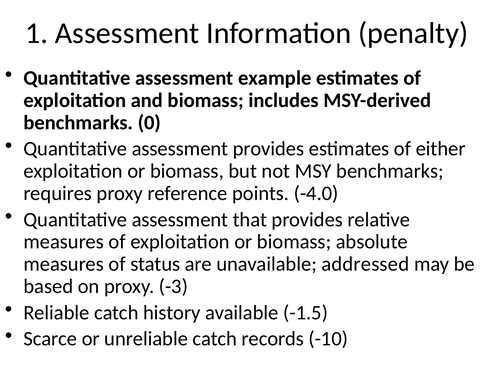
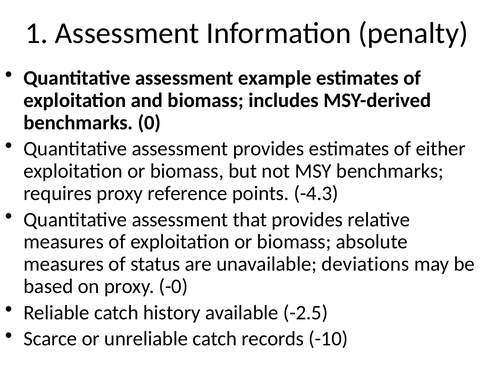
-4.0: -4.0 -> -4.3
addressed: addressed -> deviations
-3: -3 -> -0
-1.5: -1.5 -> -2.5
